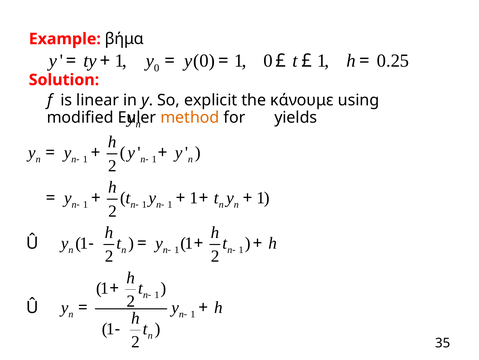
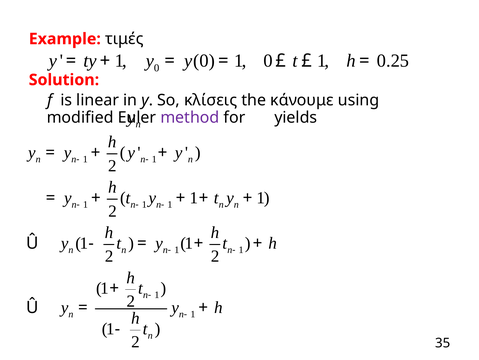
βήμα: βήμα -> τιμές
explicit: explicit -> κλίσεις
method colour: orange -> purple
